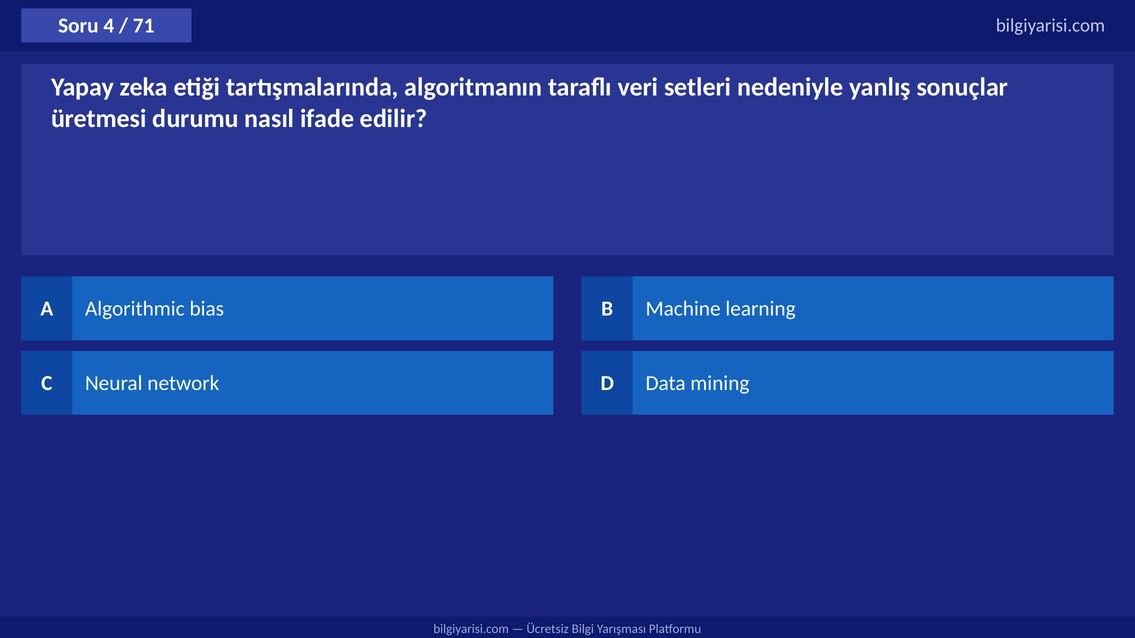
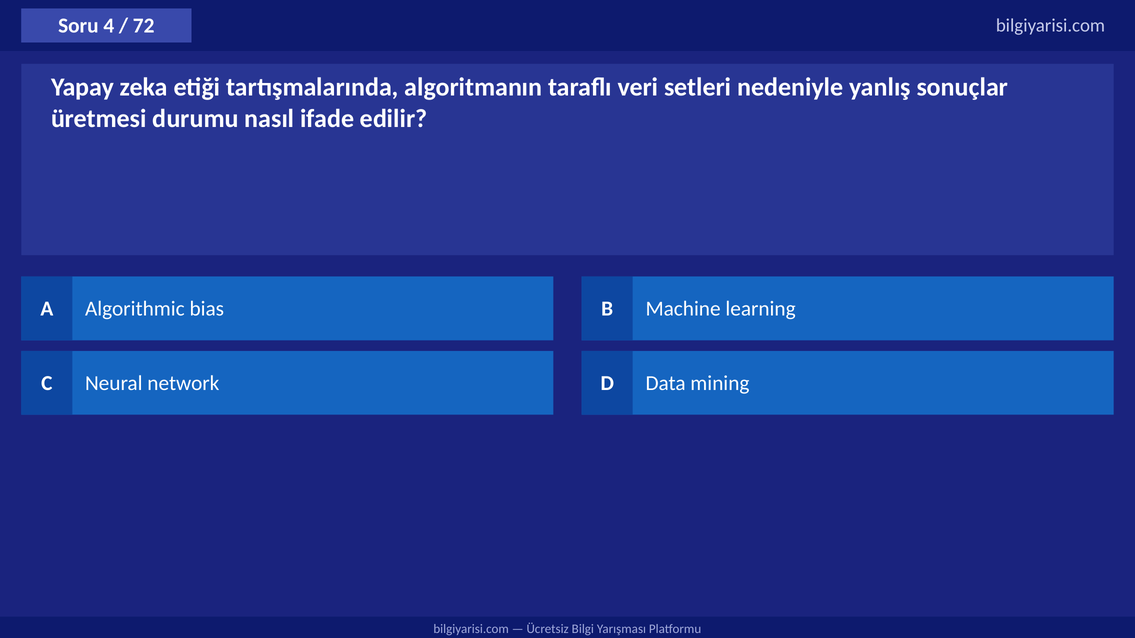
71: 71 -> 72
